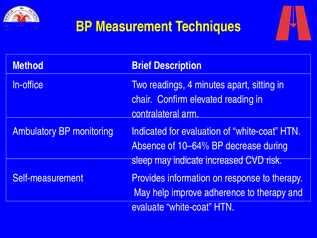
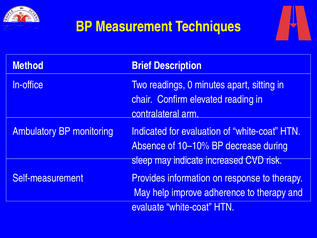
4: 4 -> 0
10–64%: 10–64% -> 10–10%
